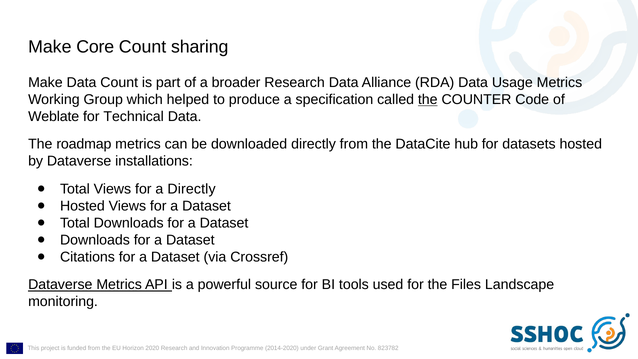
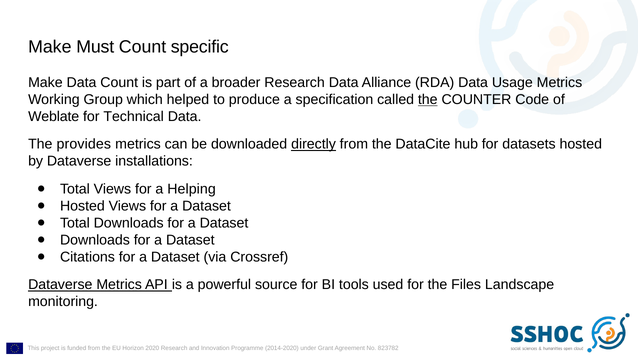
Core: Core -> Must
sharing: sharing -> specific
roadmap: roadmap -> provides
directly at (314, 144) underline: none -> present
a Directly: Directly -> Helping
